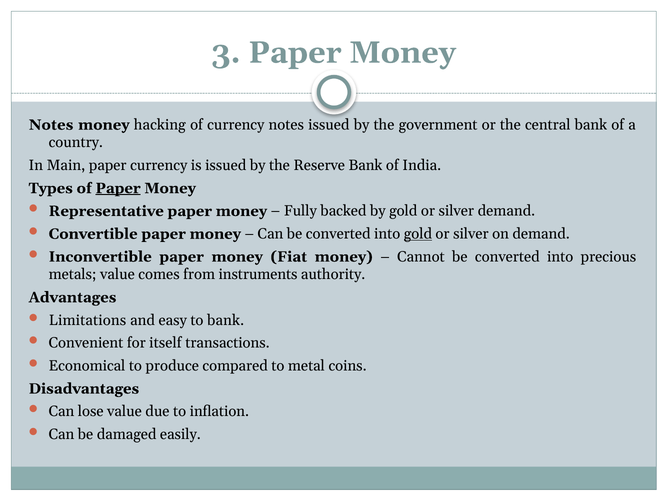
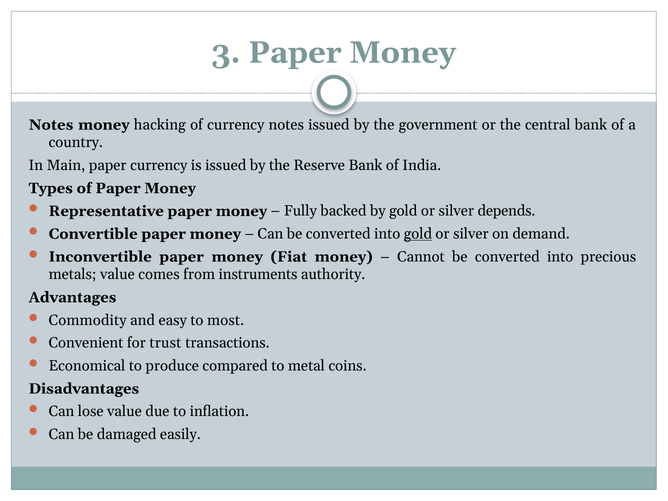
Paper at (118, 188) underline: present -> none
silver demand: demand -> depends
Limitations: Limitations -> Commodity
to bank: bank -> most
itself: itself -> trust
